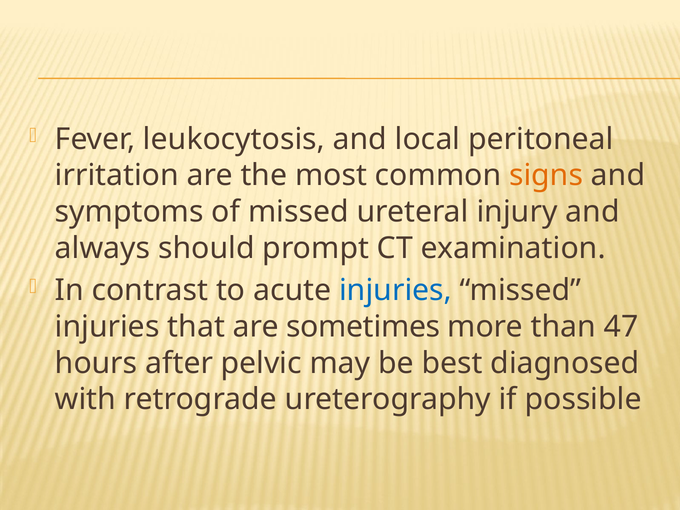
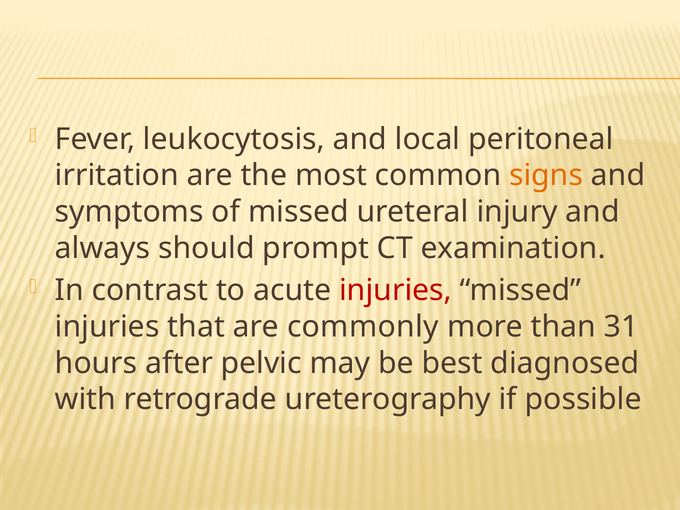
injuries at (396, 290) colour: blue -> red
sometimes: sometimes -> commonly
47: 47 -> 31
